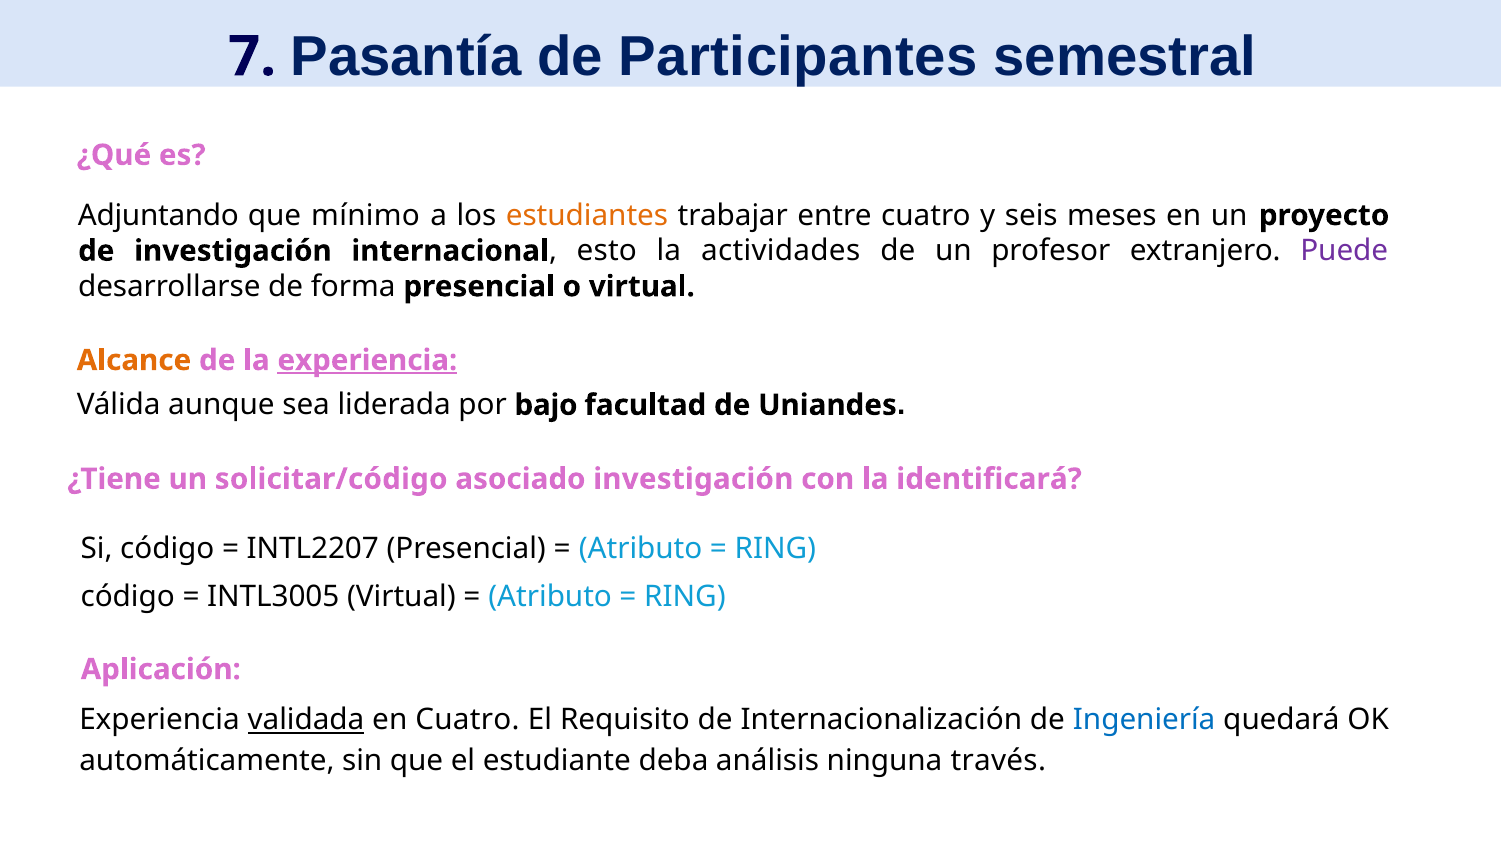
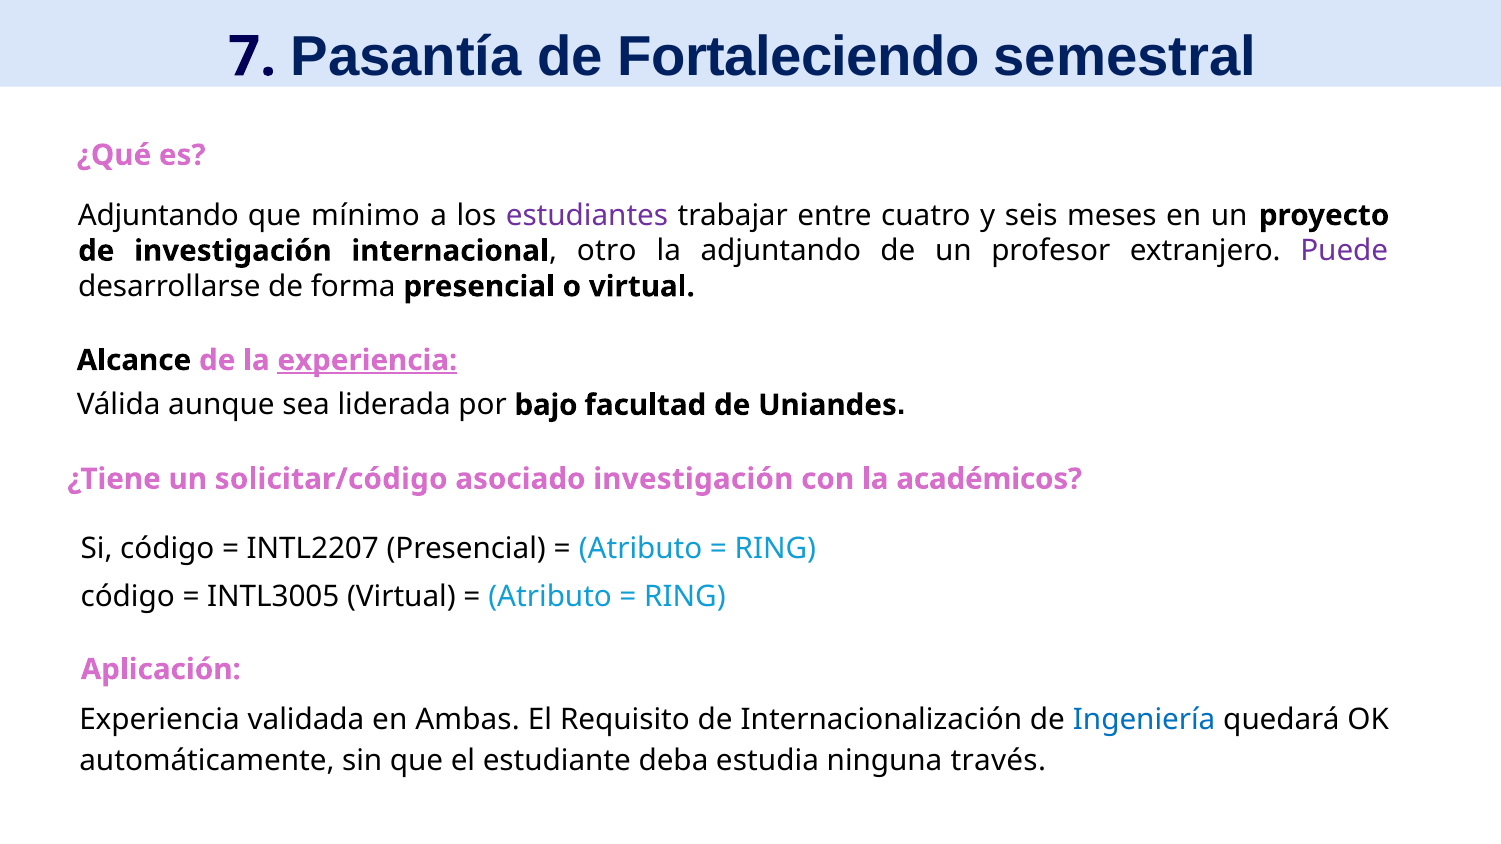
Participantes: Participantes -> Fortaleciendo
estudiantes colour: orange -> purple
esto: esto -> otro
la actividades: actividades -> adjuntando
Alcance colour: orange -> black
identificará: identificará -> académicos
validada underline: present -> none
en Cuatro: Cuatro -> Ambas
análisis: análisis -> estudia
